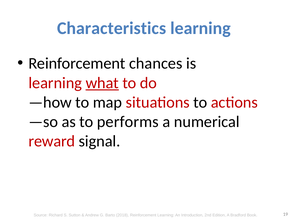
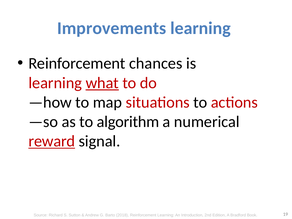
Characteristics: Characteristics -> Improvements
performs: performs -> algorithm
reward underline: none -> present
